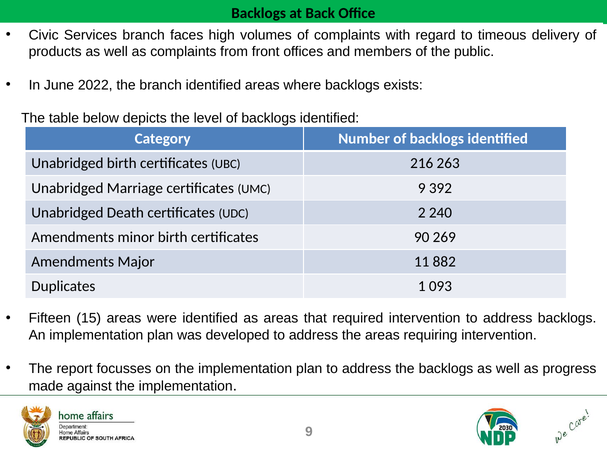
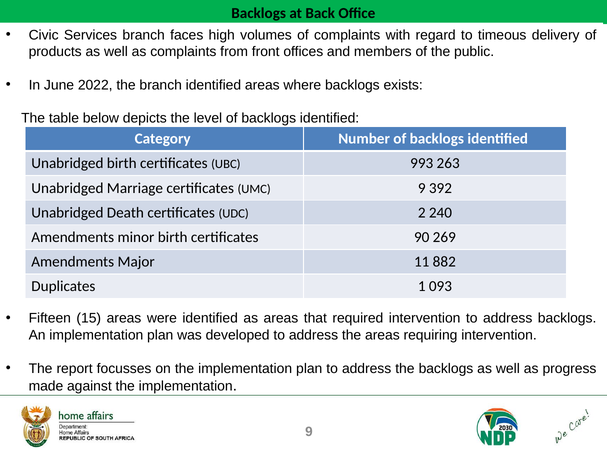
216: 216 -> 993
